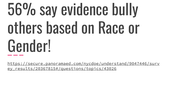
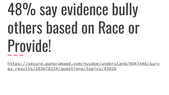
56%: 56% -> 48%
Gender: Gender -> Provide
